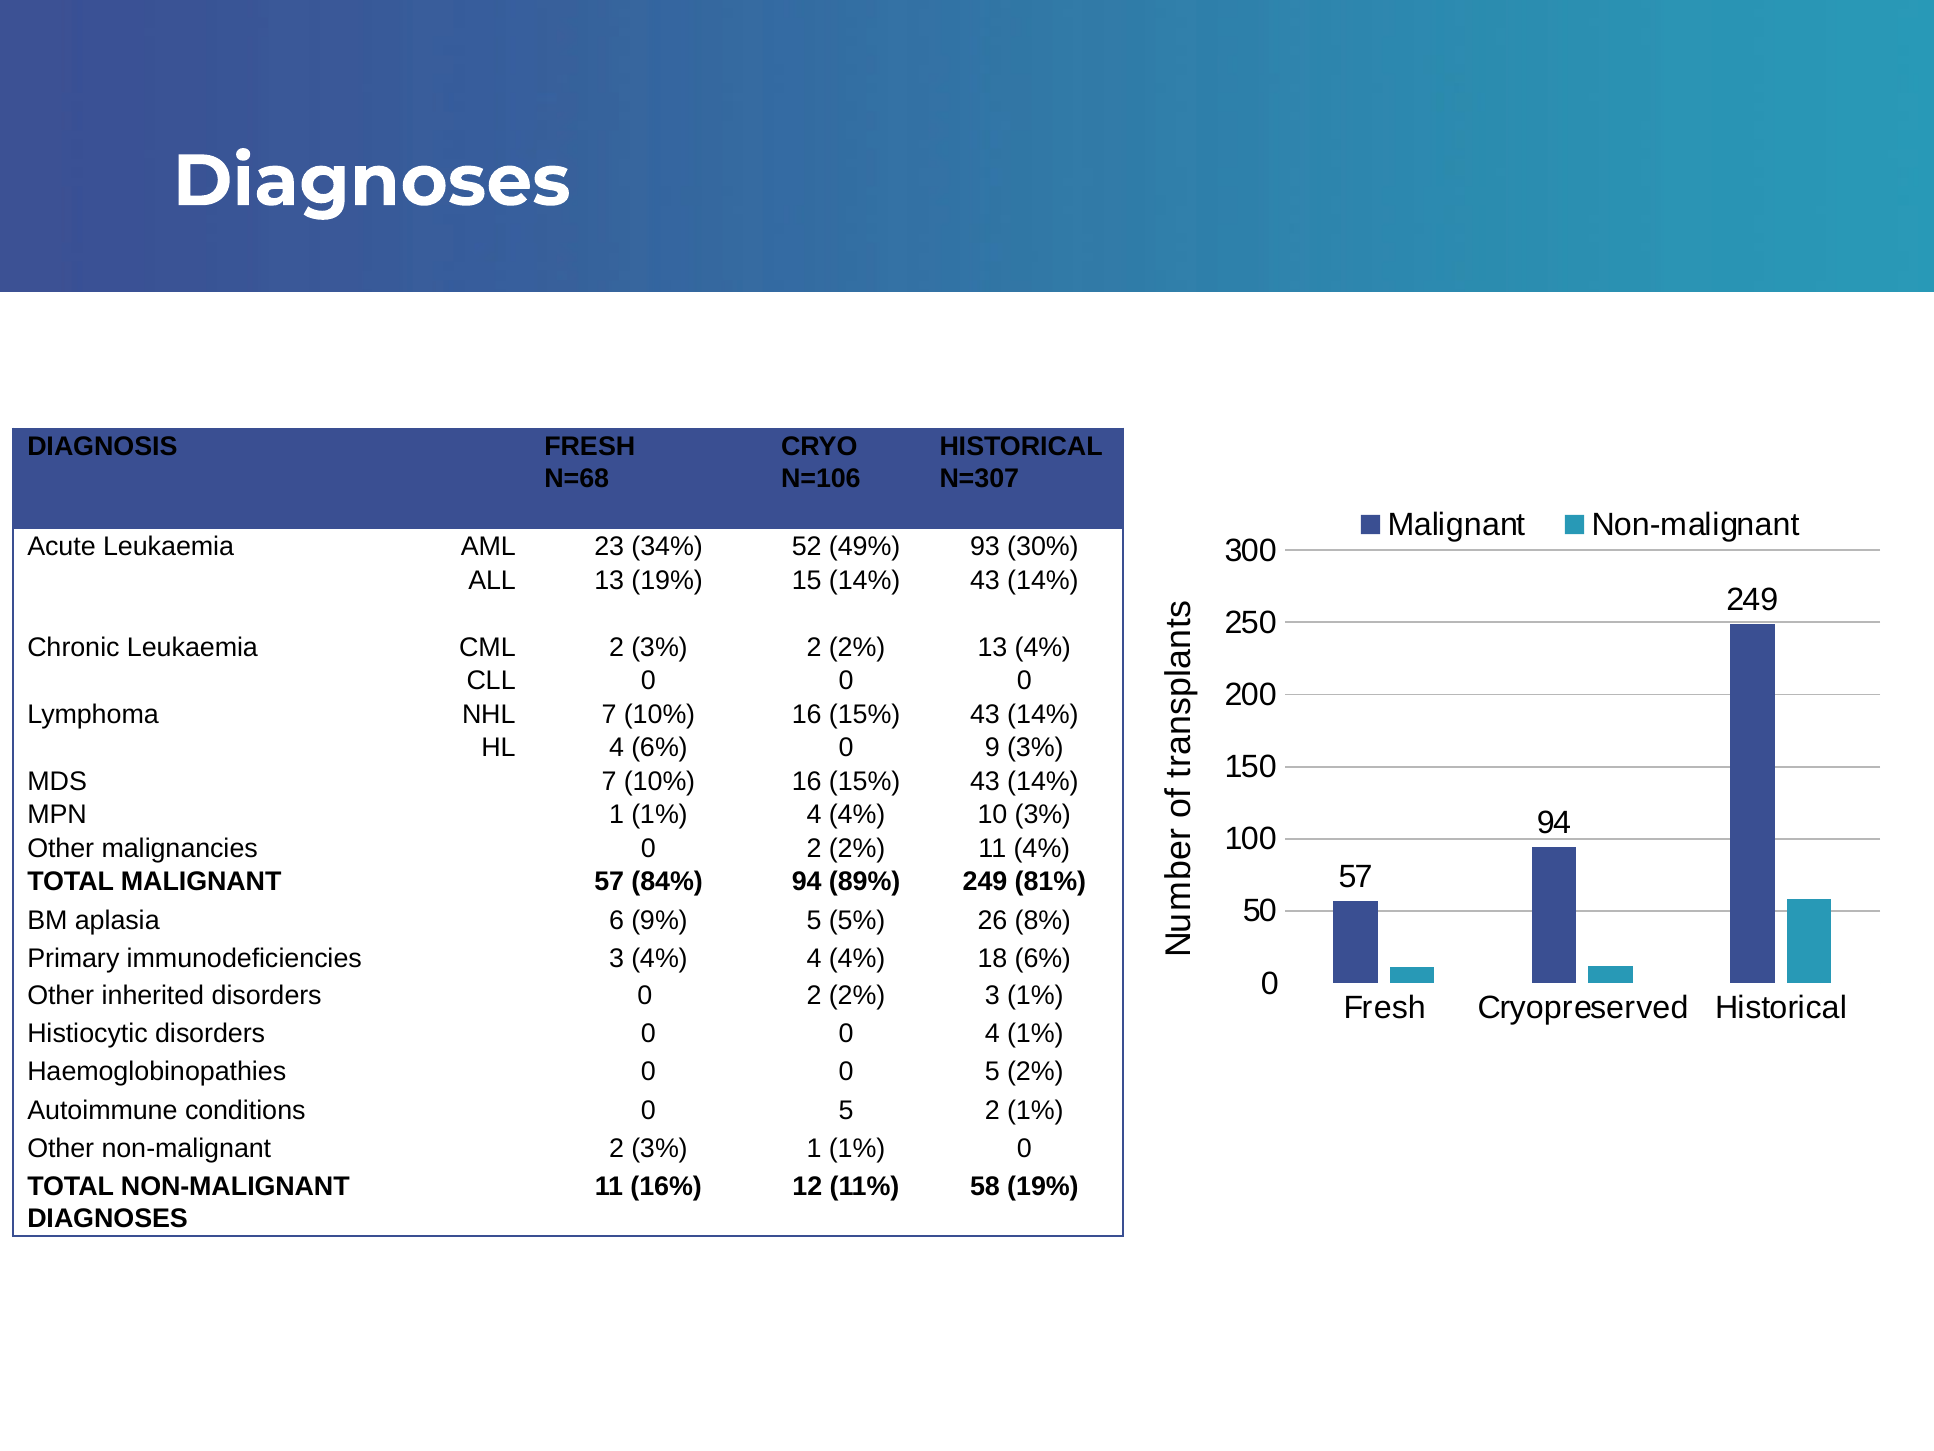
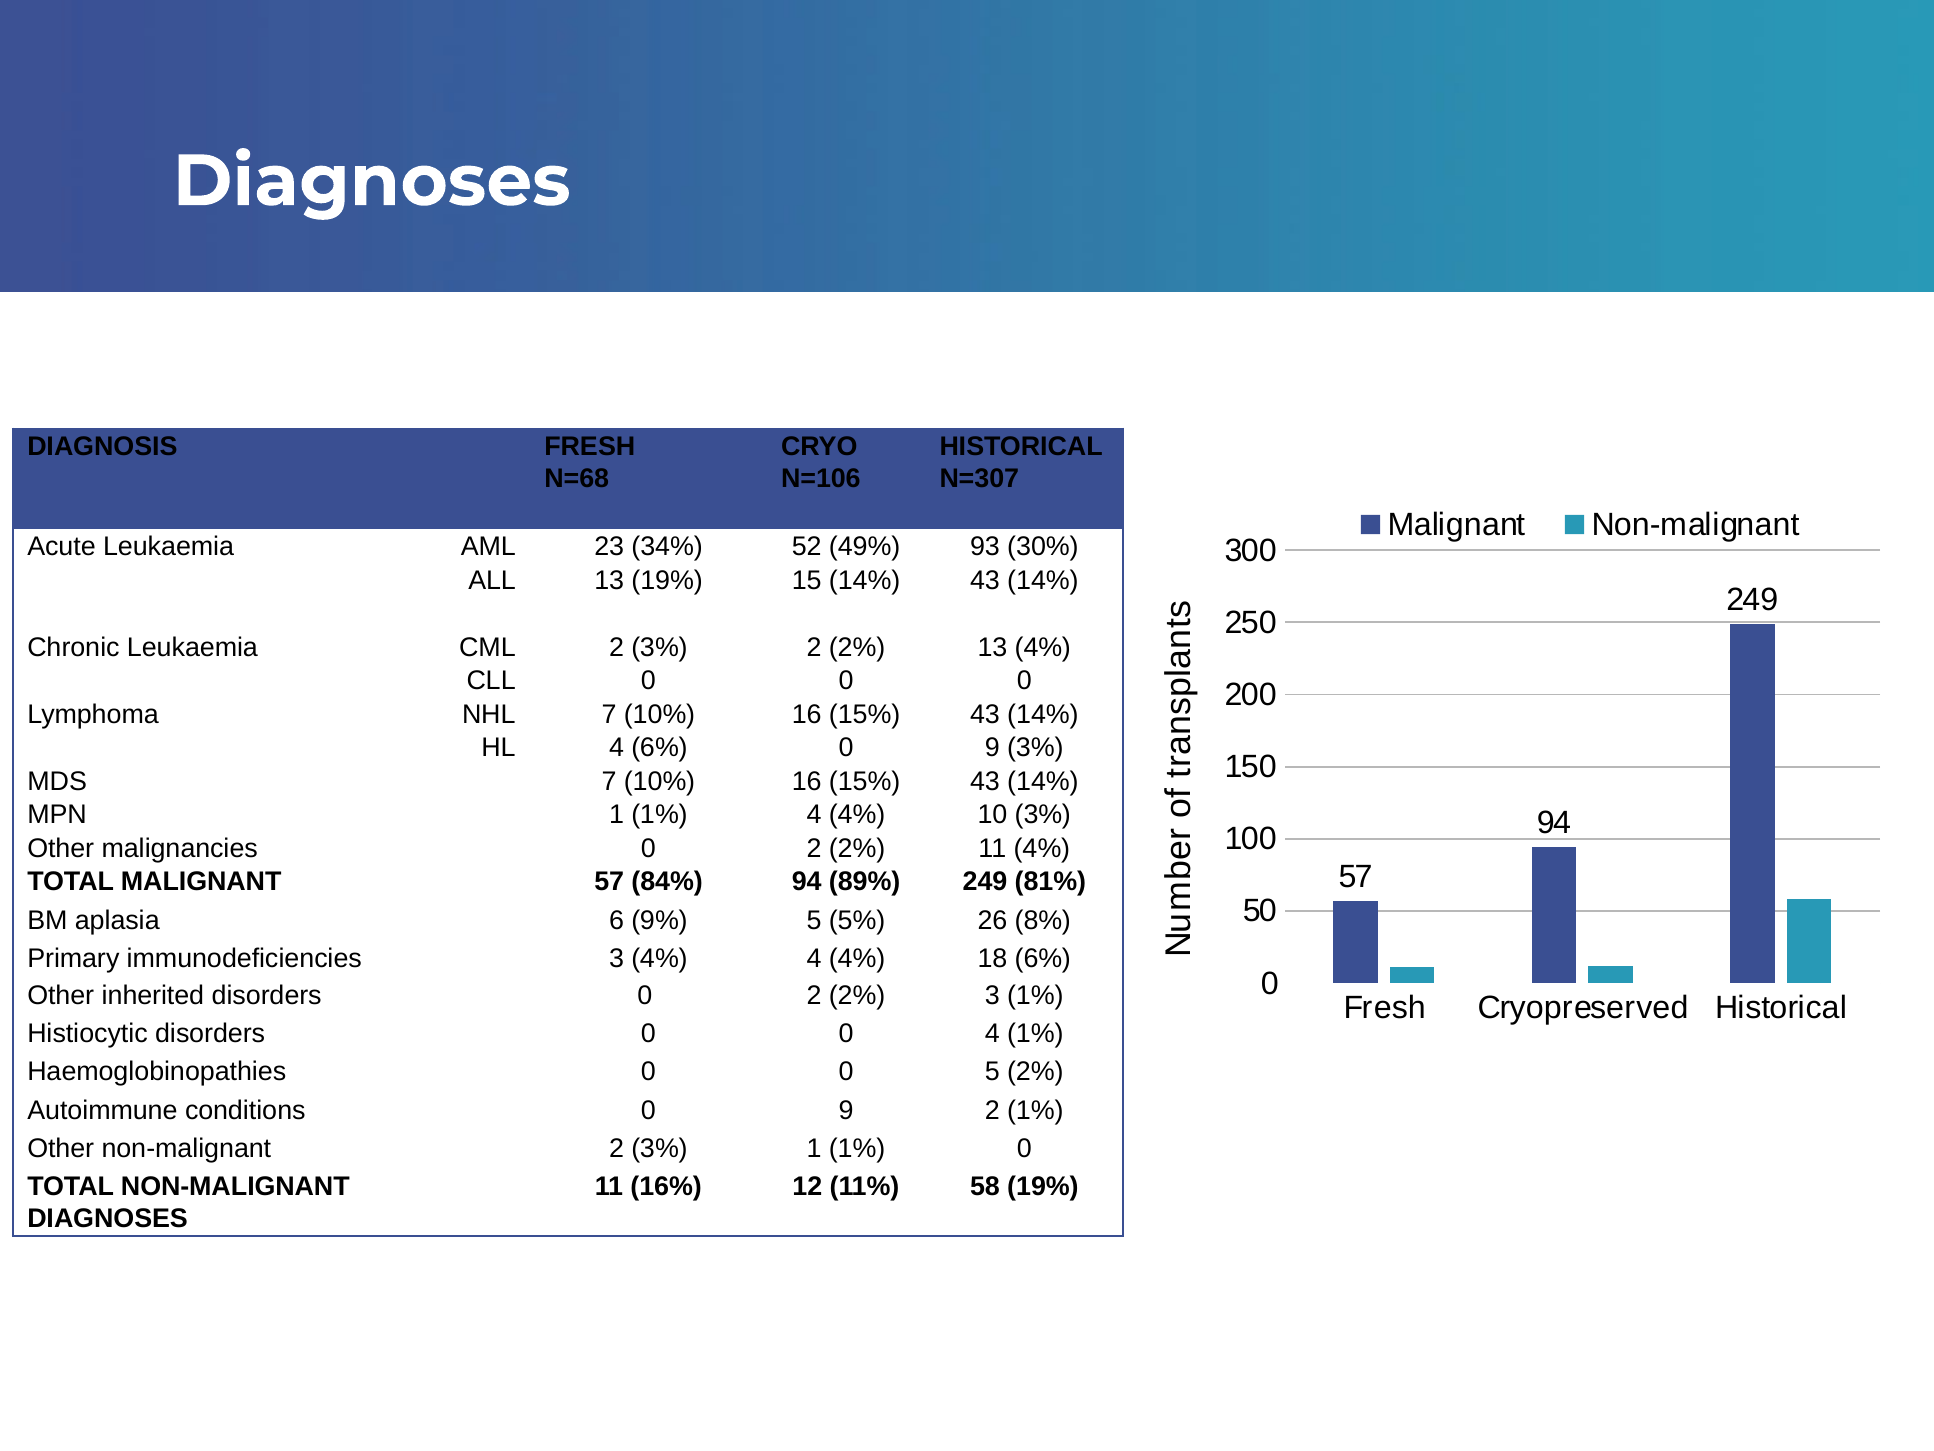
conditions 0 5: 5 -> 9
